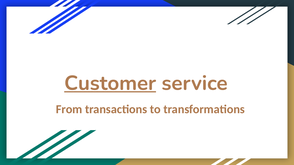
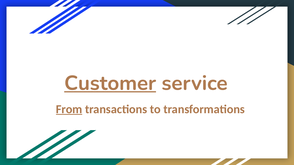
From underline: none -> present
